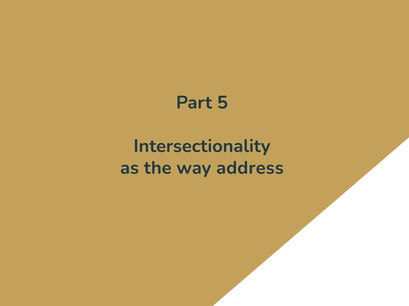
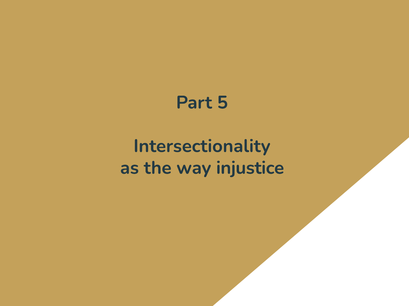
address: address -> injustice
